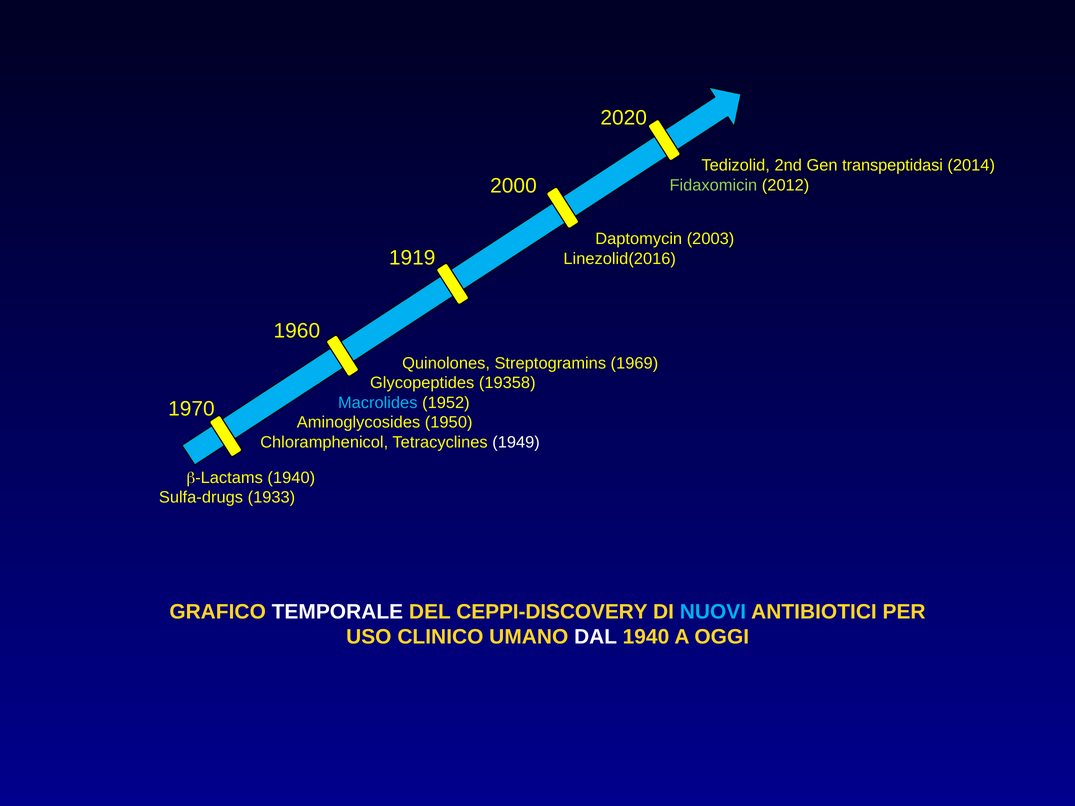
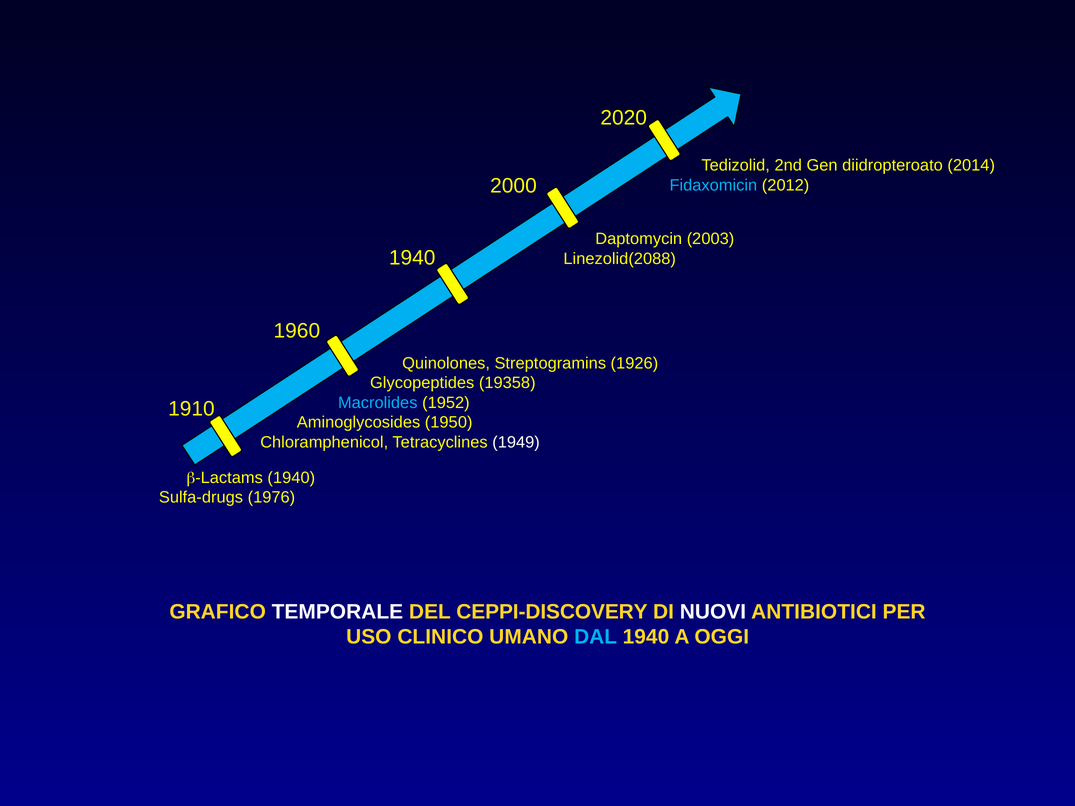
transpeptidasi: transpeptidasi -> diidropteroato
Fidaxomicin colour: light green -> light blue
1919 at (412, 258): 1919 -> 1940
Linezolid(2016: Linezolid(2016 -> Linezolid(2088
1969: 1969 -> 1926
1970: 1970 -> 1910
1933: 1933 -> 1976
NUOVI colour: light blue -> white
DAL colour: white -> light blue
